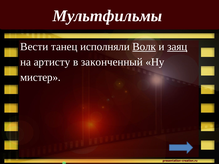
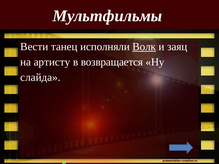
заяц underline: present -> none
законченный: законченный -> возвращается
мистер: мистер -> слайда
